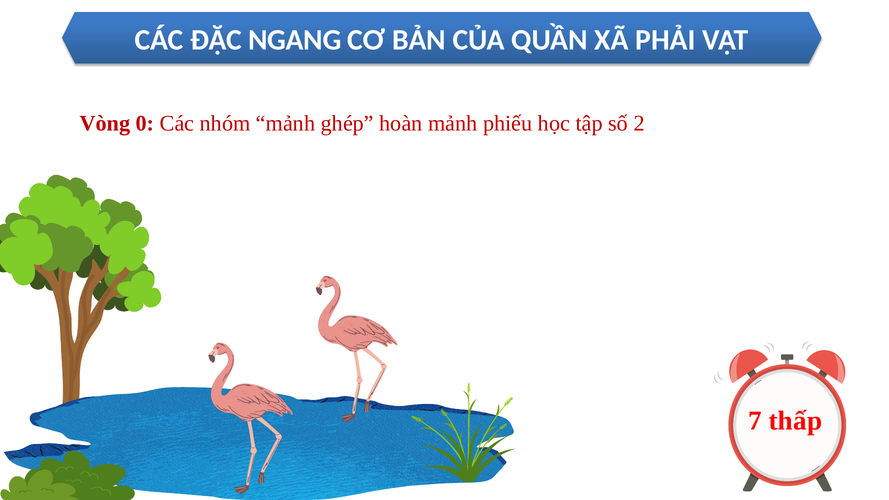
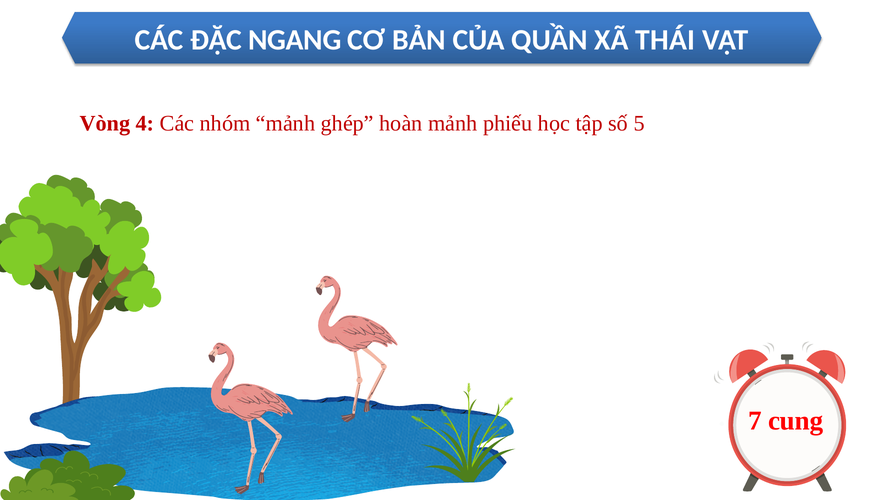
PHẢI: PHẢI -> THÁI
0: 0 -> 4
2: 2 -> 5
thấp: thấp -> cung
